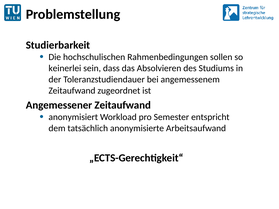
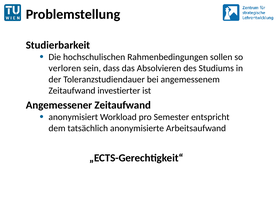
keinerlei: keinerlei -> verloren
zugeordnet: zugeordnet -> investierter
